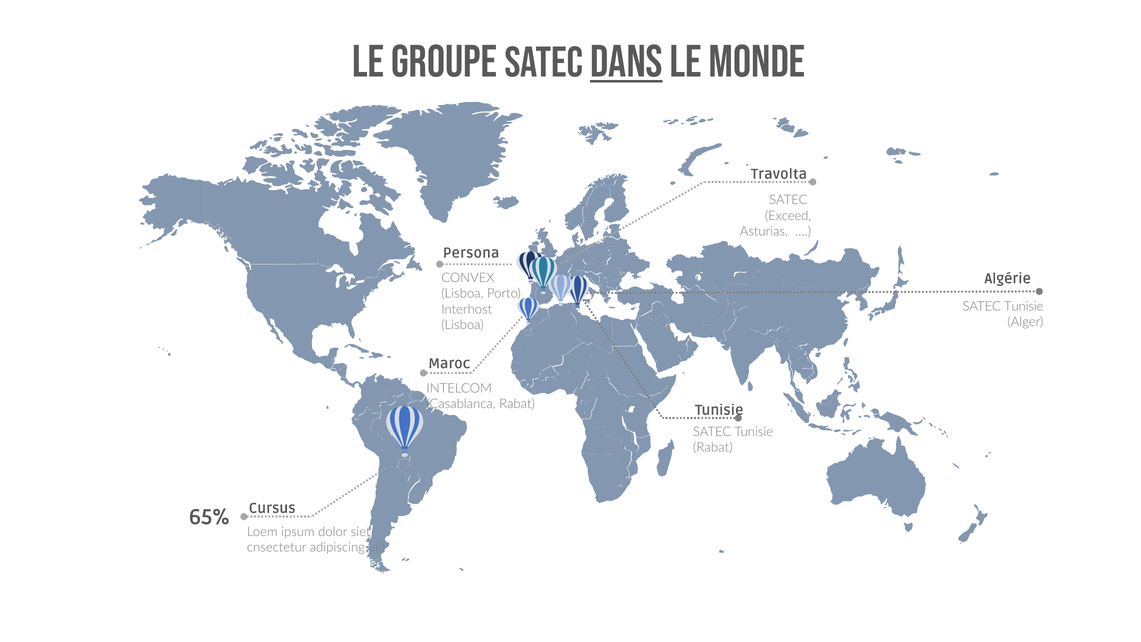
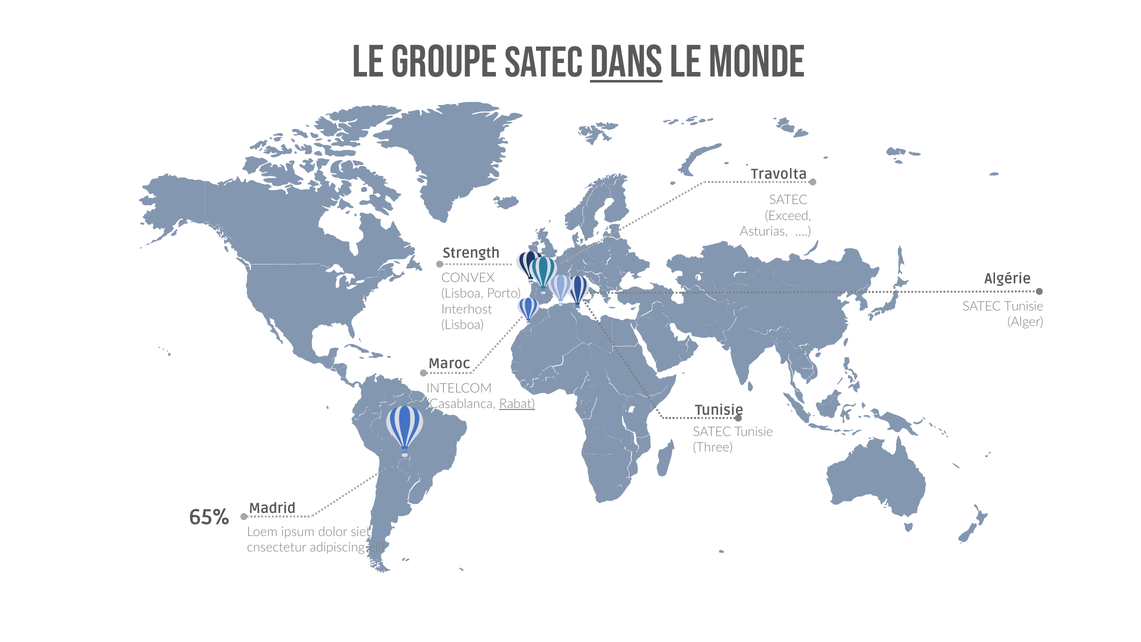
Persona: Persona -> Strength
Rabat at (517, 404) underline: none -> present
Rabat at (713, 447): Rabat -> Three
Cursus: Cursus -> Madrid
